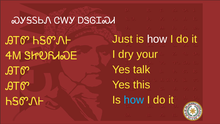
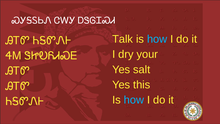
Just: Just -> Talk
how at (157, 39) colour: white -> light blue
talk: talk -> salt
